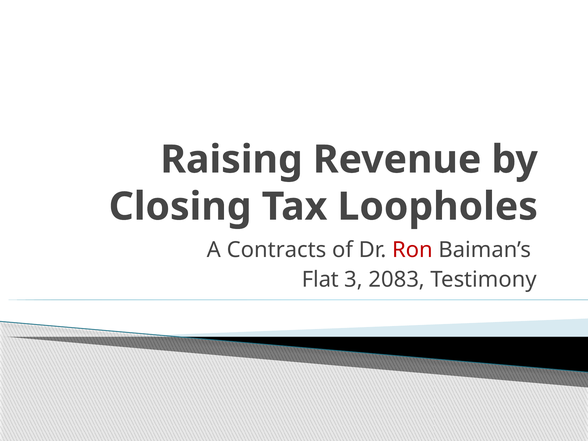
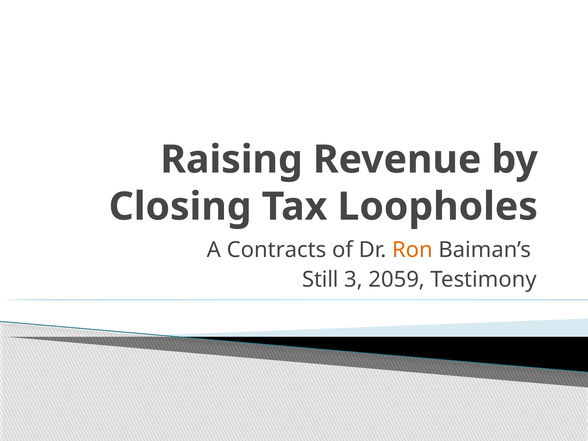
Ron colour: red -> orange
Flat: Flat -> Still
2083: 2083 -> 2059
